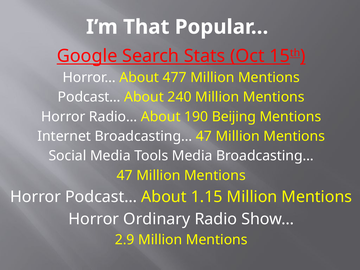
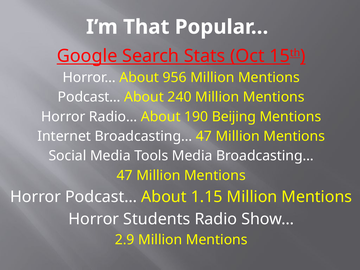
477: 477 -> 956
Ordinary: Ordinary -> Students
